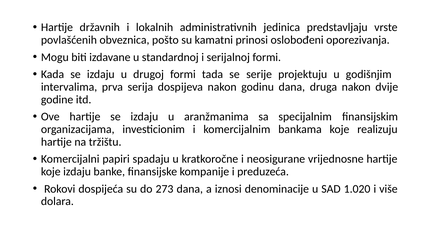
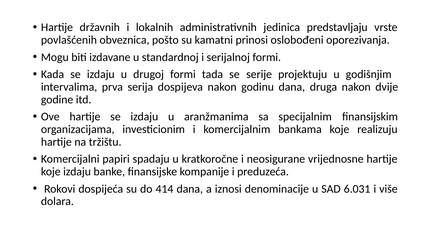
273: 273 -> 414
1.020: 1.020 -> 6.031
